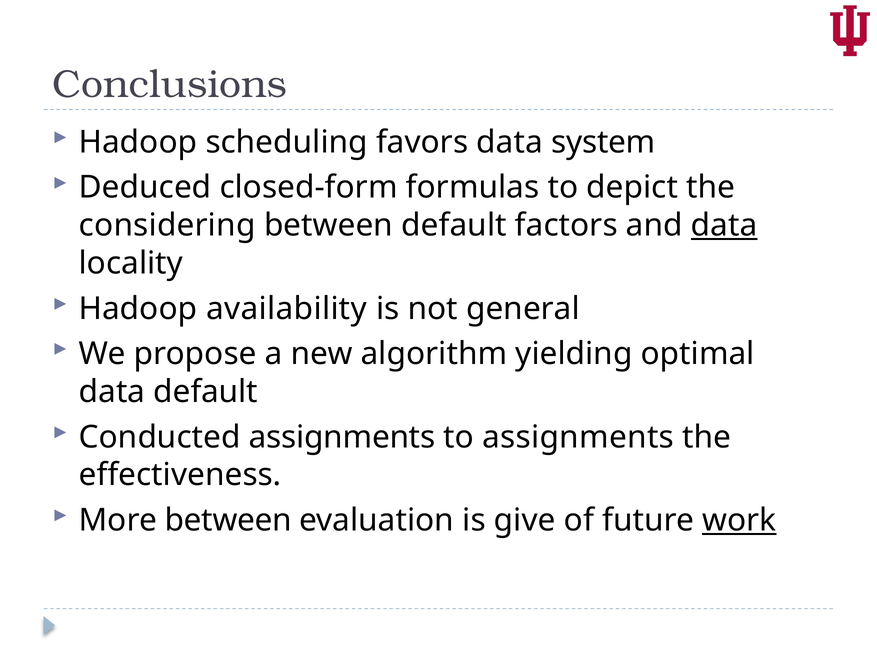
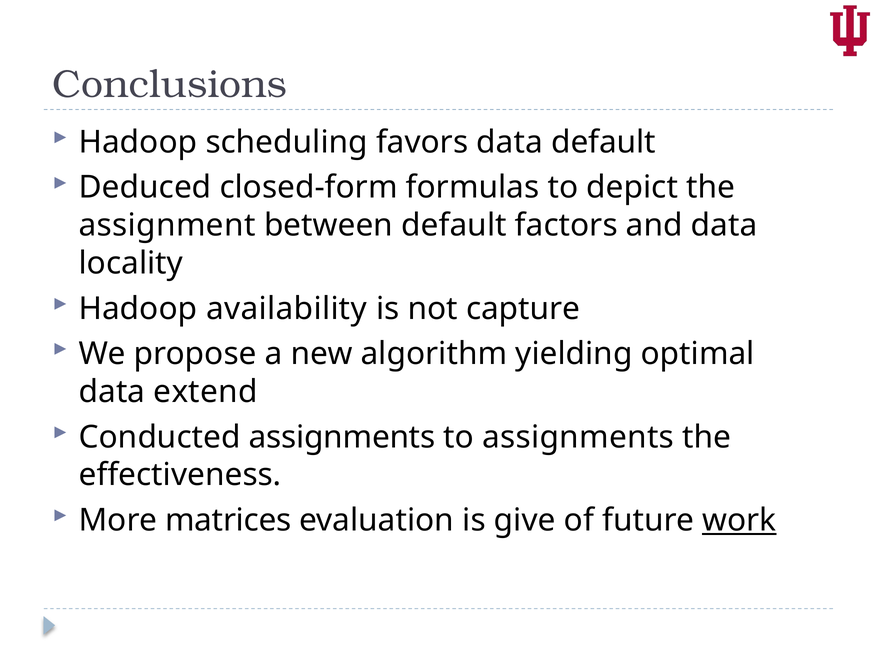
data system: system -> default
considering: considering -> assignment
data at (724, 226) underline: present -> none
general: general -> capture
data default: default -> extend
More between: between -> matrices
